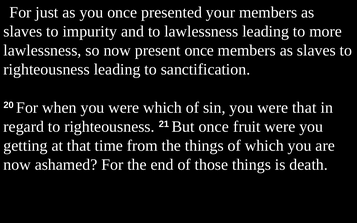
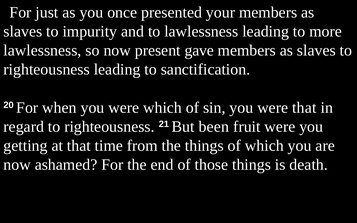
present once: once -> gave
But once: once -> been
